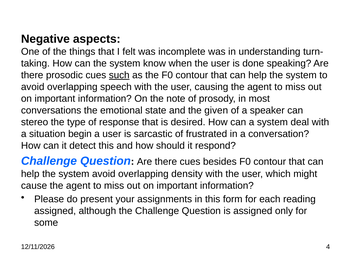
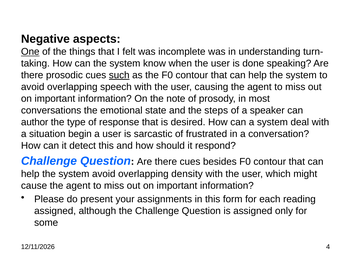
One underline: none -> present
given: given -> steps
stereo: stereo -> author
